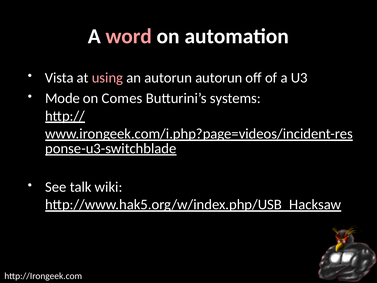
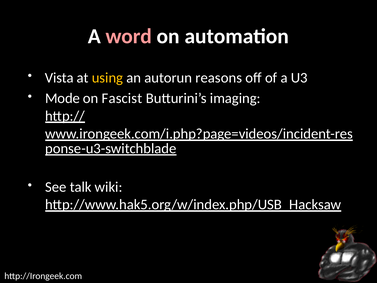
using colour: pink -> yellow
autorun autorun: autorun -> reasons
Comes: Comes -> Fascist
systems: systems -> imaging
